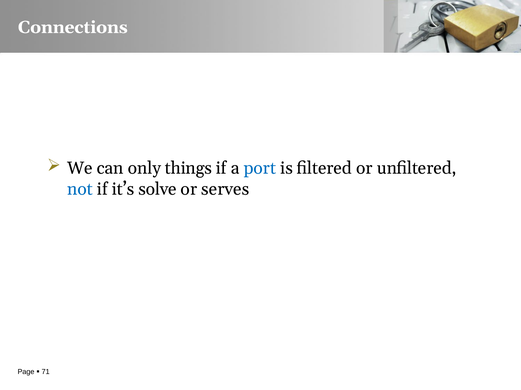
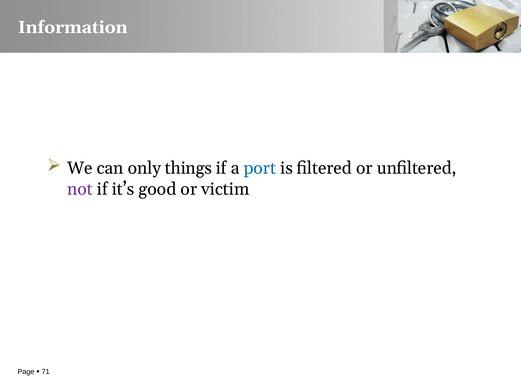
Connections: Connections -> Information
not colour: blue -> purple
solve: solve -> good
serves: serves -> victim
